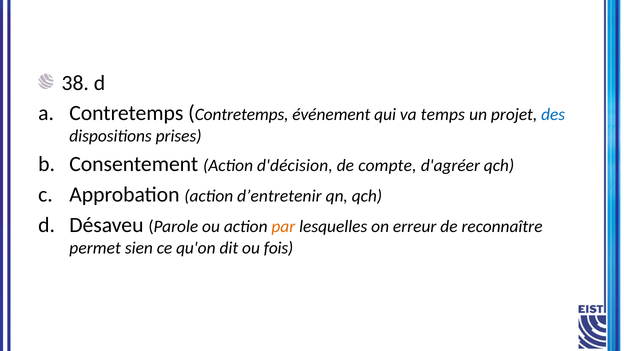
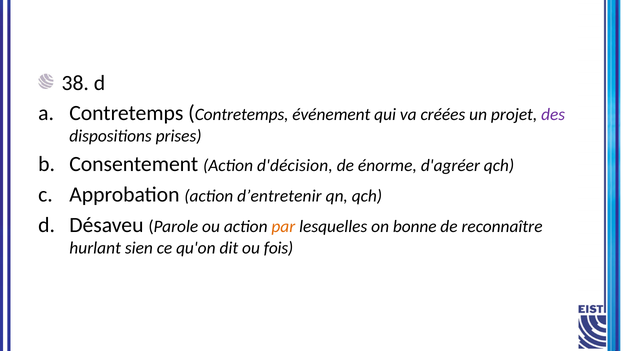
temps: temps -> créées
des colour: blue -> purple
compte: compte -> énorme
erreur: erreur -> bonne
permet: permet -> hurlant
